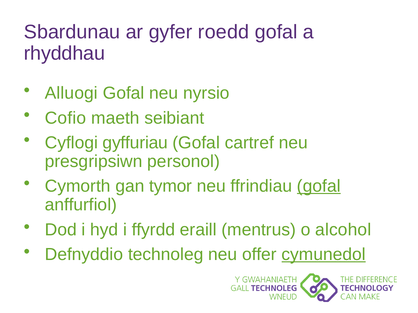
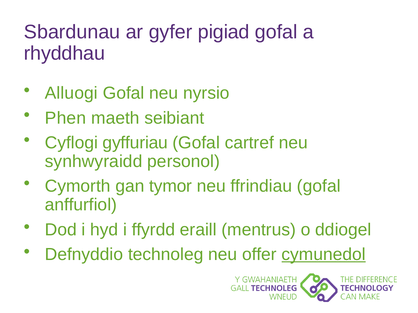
roedd: roedd -> pigiad
Cofio: Cofio -> Phen
presgripsiwn: presgripsiwn -> synhwyraidd
gofal at (319, 186) underline: present -> none
alcohol: alcohol -> ddiogel
